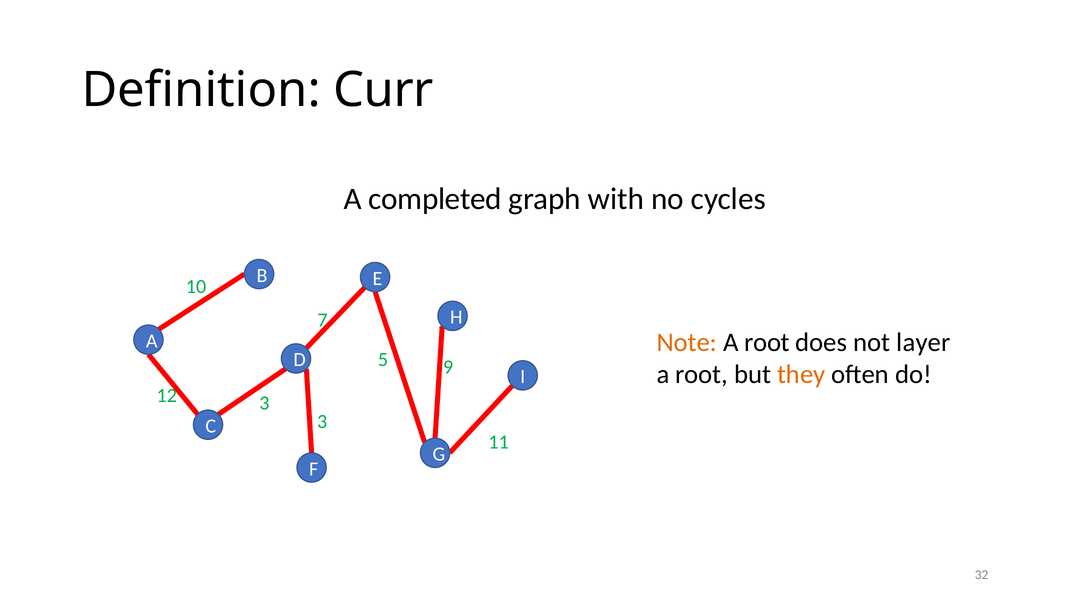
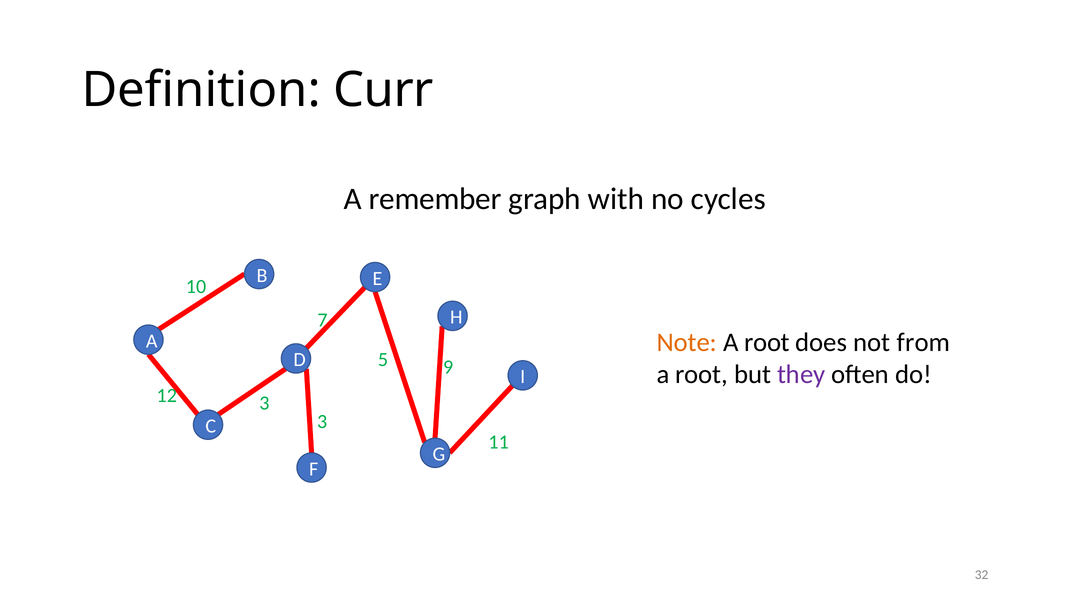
completed: completed -> remember
layer: layer -> from
they colour: orange -> purple
